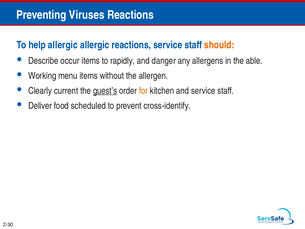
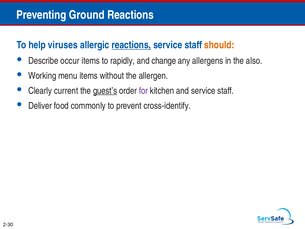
Viruses: Viruses -> Ground
help allergic: allergic -> viruses
reactions at (131, 45) underline: none -> present
danger: danger -> change
able: able -> also
for colour: orange -> purple
scheduled: scheduled -> commonly
